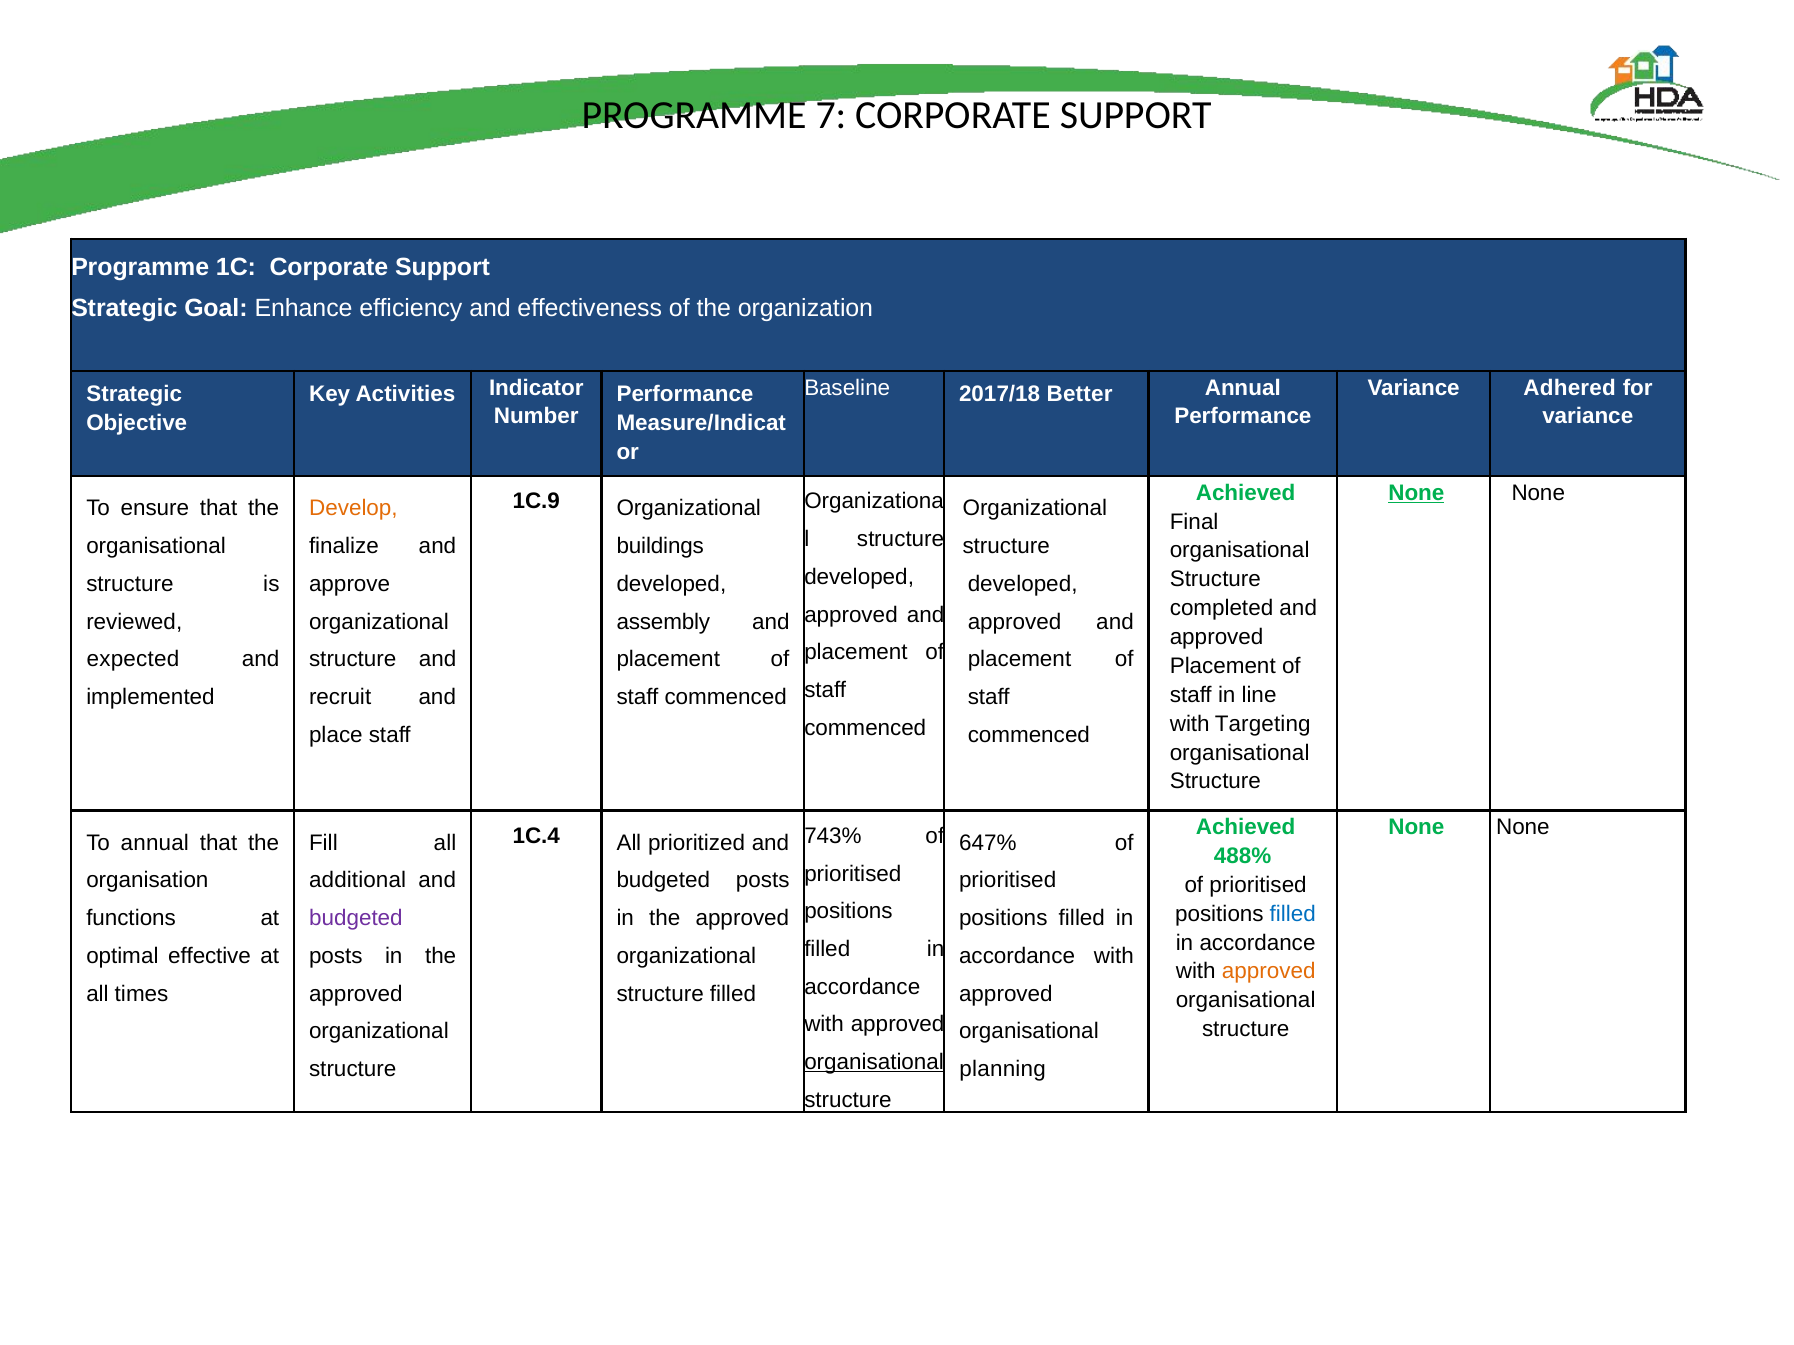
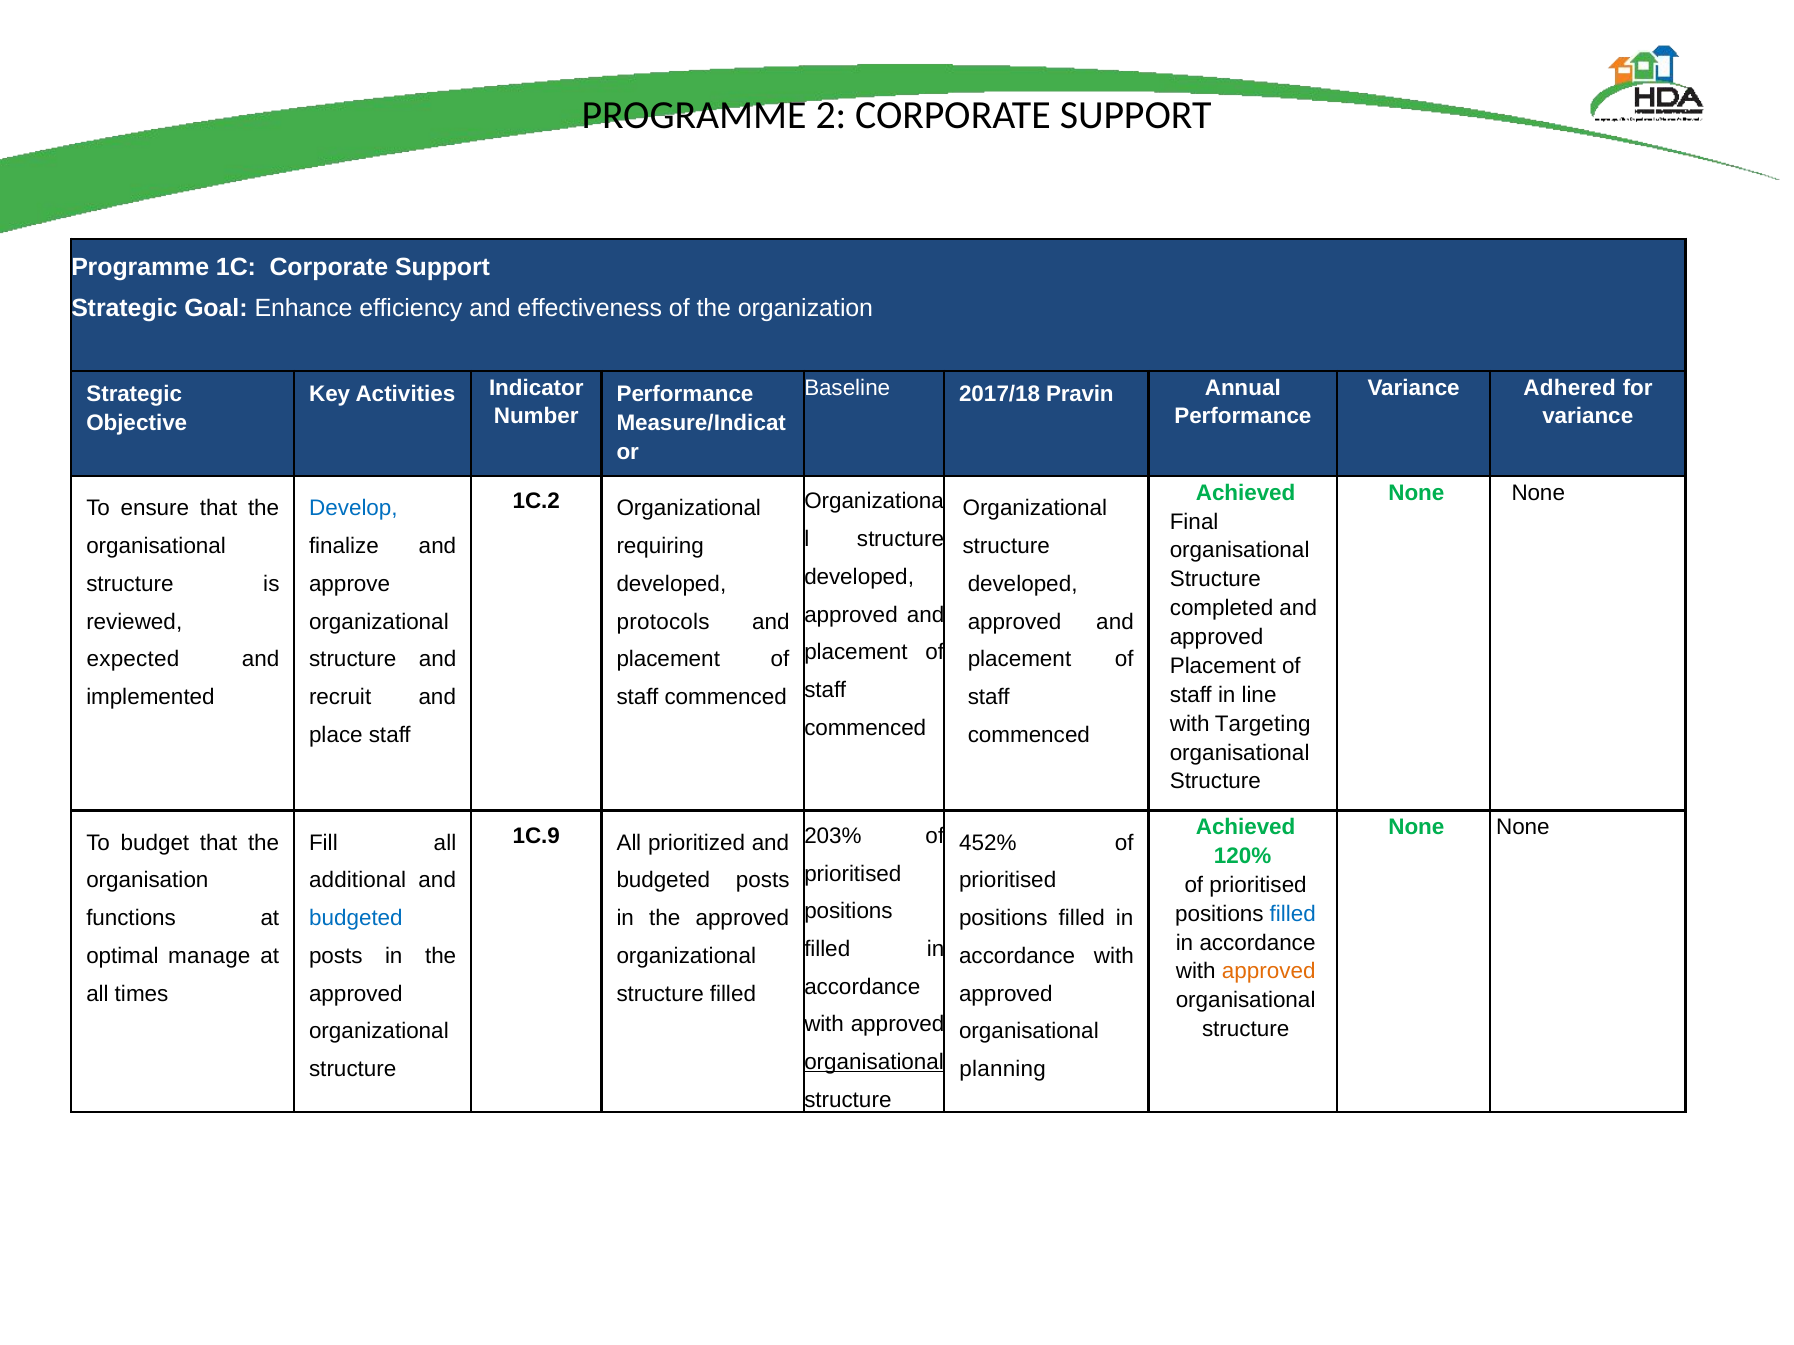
7: 7 -> 2
Better: Better -> Pravin
None at (1416, 493) underline: present -> none
1C.9: 1C.9 -> 1C.2
Develop colour: orange -> blue
buildings: buildings -> requiring
assembly: assembly -> protocols
1C.4: 1C.4 -> 1C.9
743%: 743% -> 203%
To annual: annual -> budget
647%: 647% -> 452%
488%: 488% -> 120%
budgeted at (356, 919) colour: purple -> blue
effective: effective -> manage
